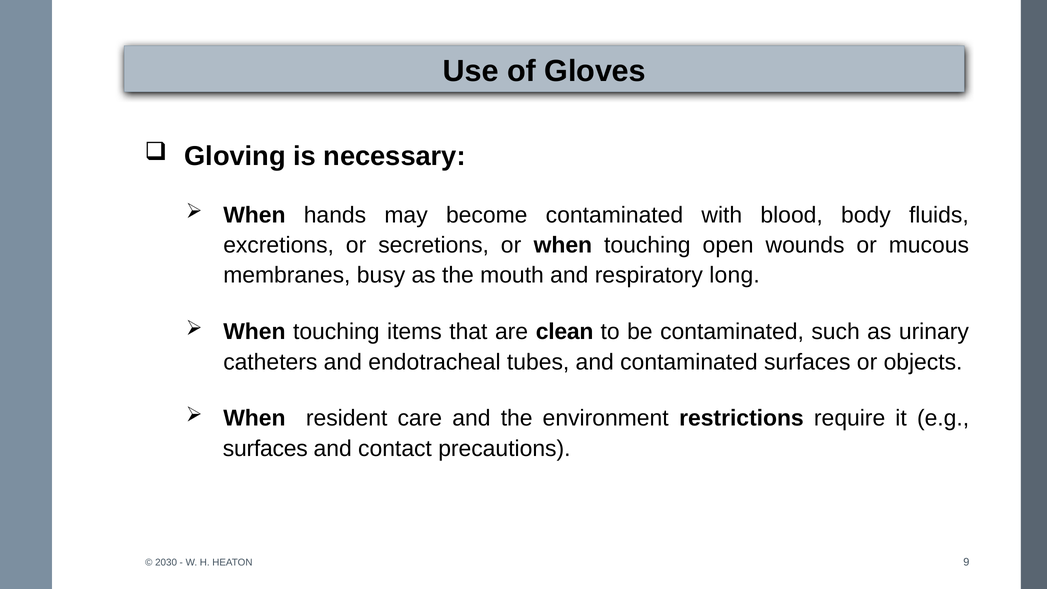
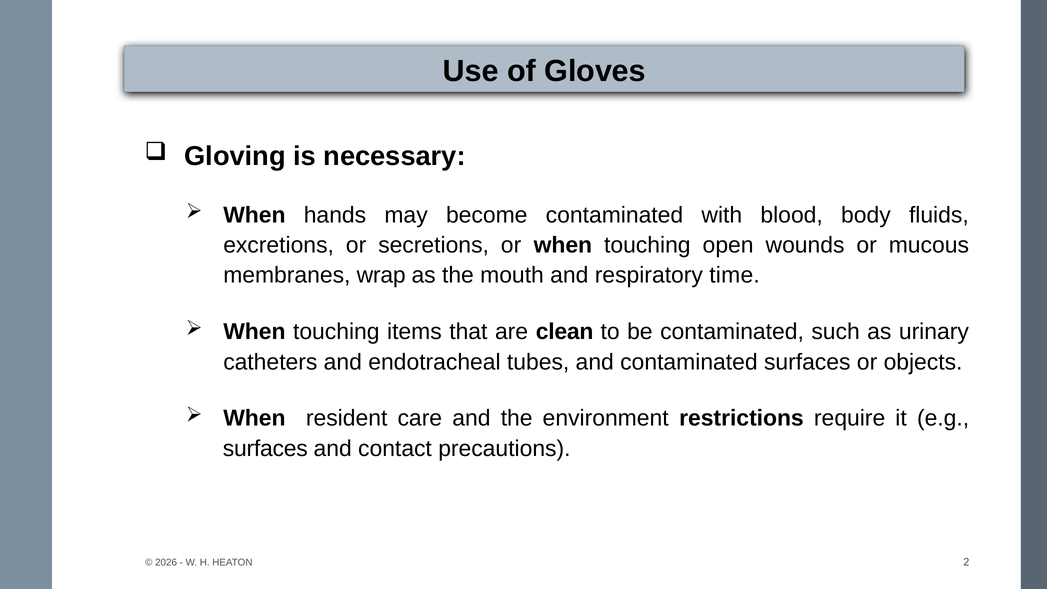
busy: busy -> wrap
long: long -> time
2030: 2030 -> 2026
9: 9 -> 2
